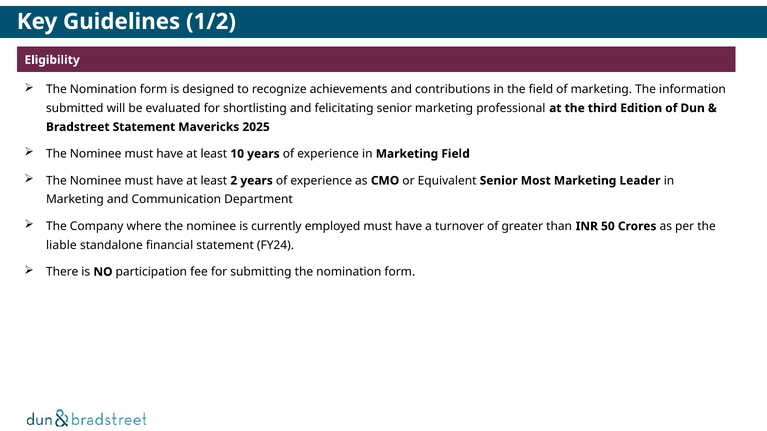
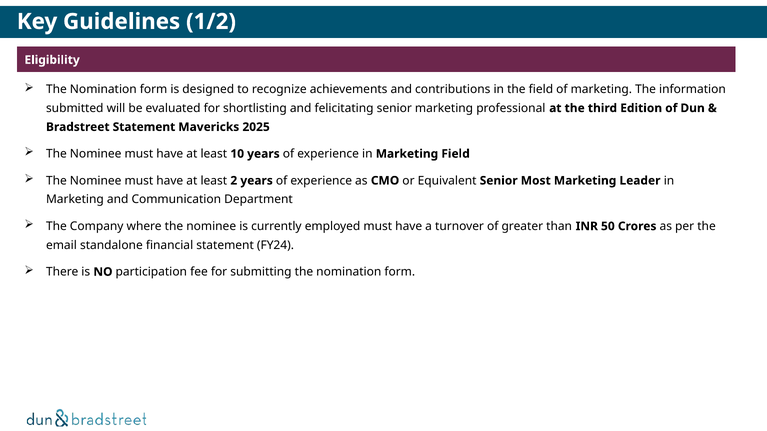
liable: liable -> email
